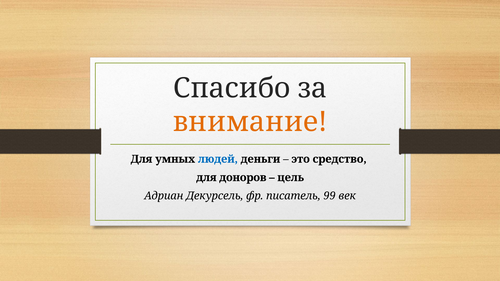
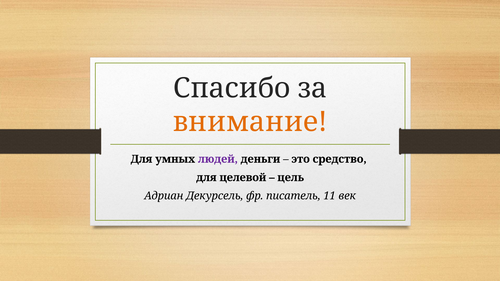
людей colour: blue -> purple
доноров: доноров -> целевой
99: 99 -> 11
